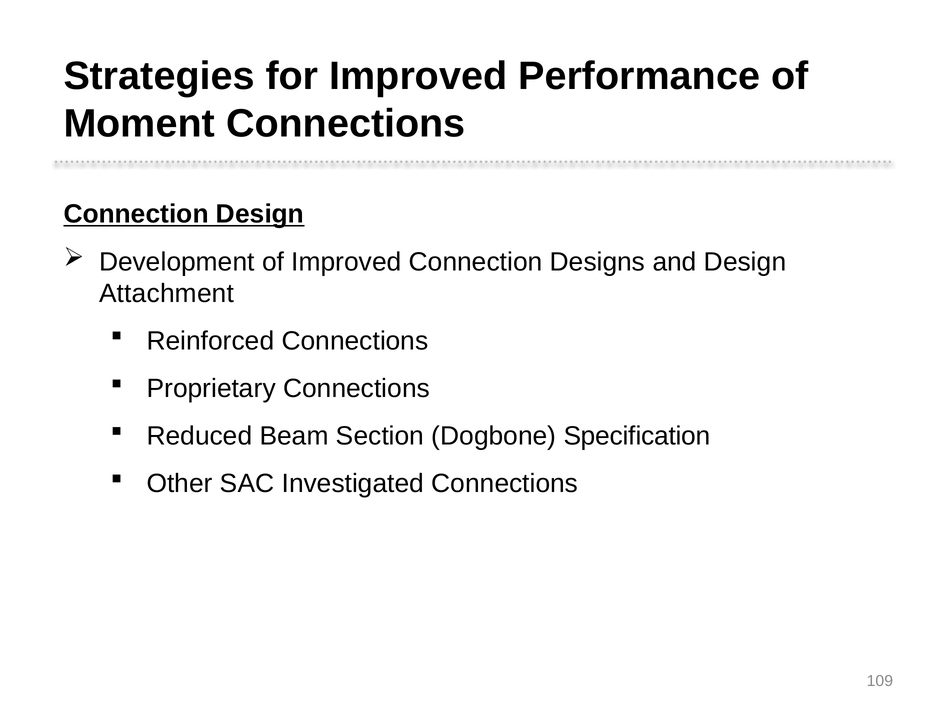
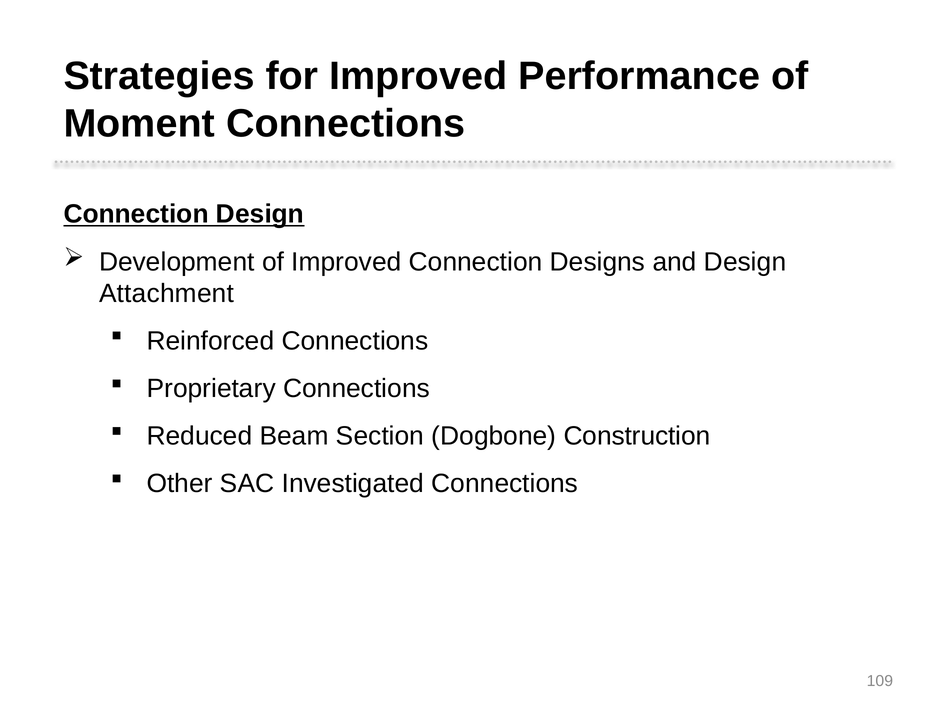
Specification: Specification -> Construction
